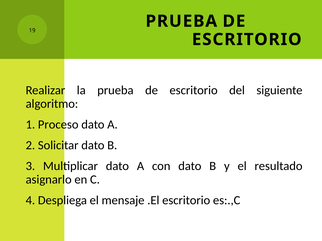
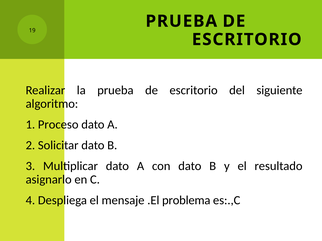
.El escritorio: escritorio -> problema
